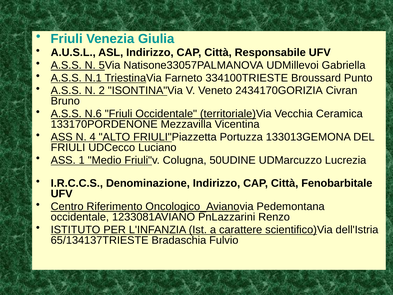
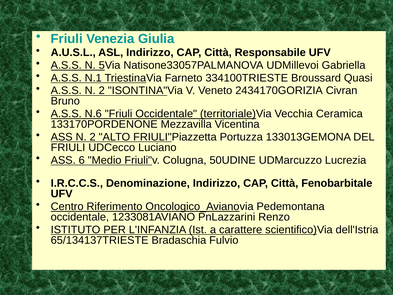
Punto: Punto -> Quasi
ASS N 4: 4 -> 2
1: 1 -> 6
